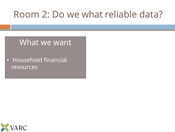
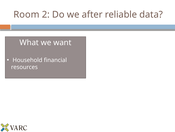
we what: what -> after
